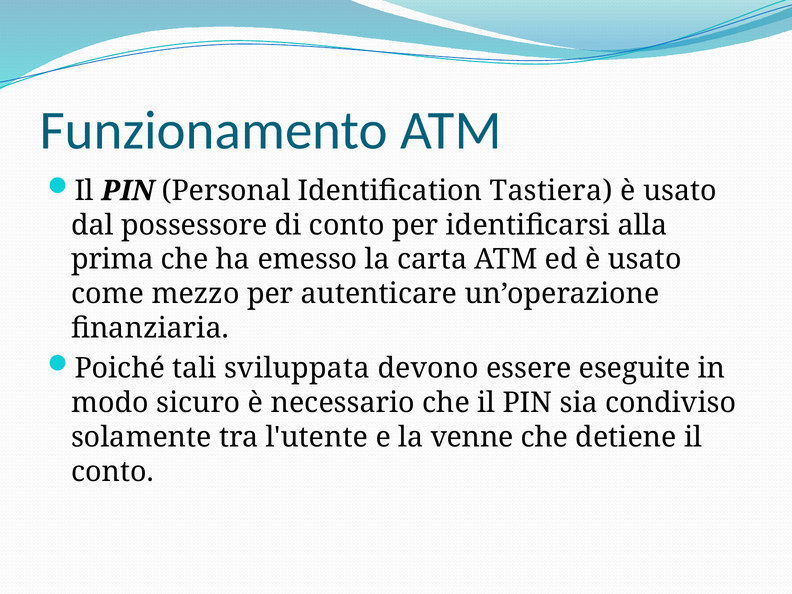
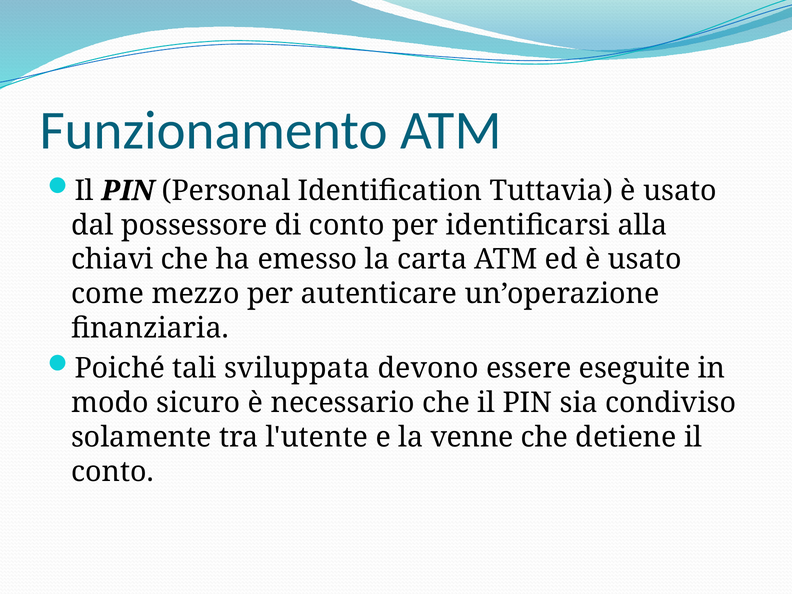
Tastiera: Tastiera -> Tuttavia
prima: prima -> chiavi
